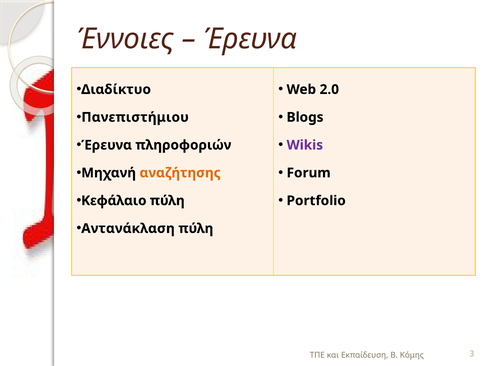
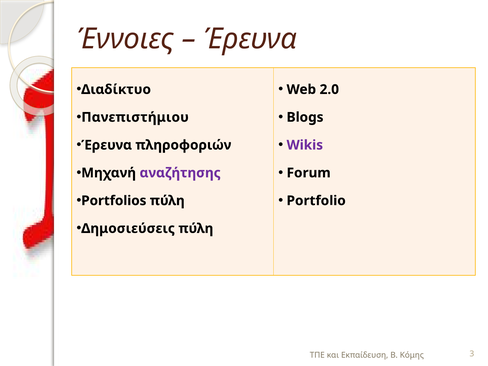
αναζήτησης colour: orange -> purple
Κεφάλαιο: Κεφάλαιο -> Portfolios
Αντανάκλαση: Αντανάκλαση -> Δημοσιεύσεις
